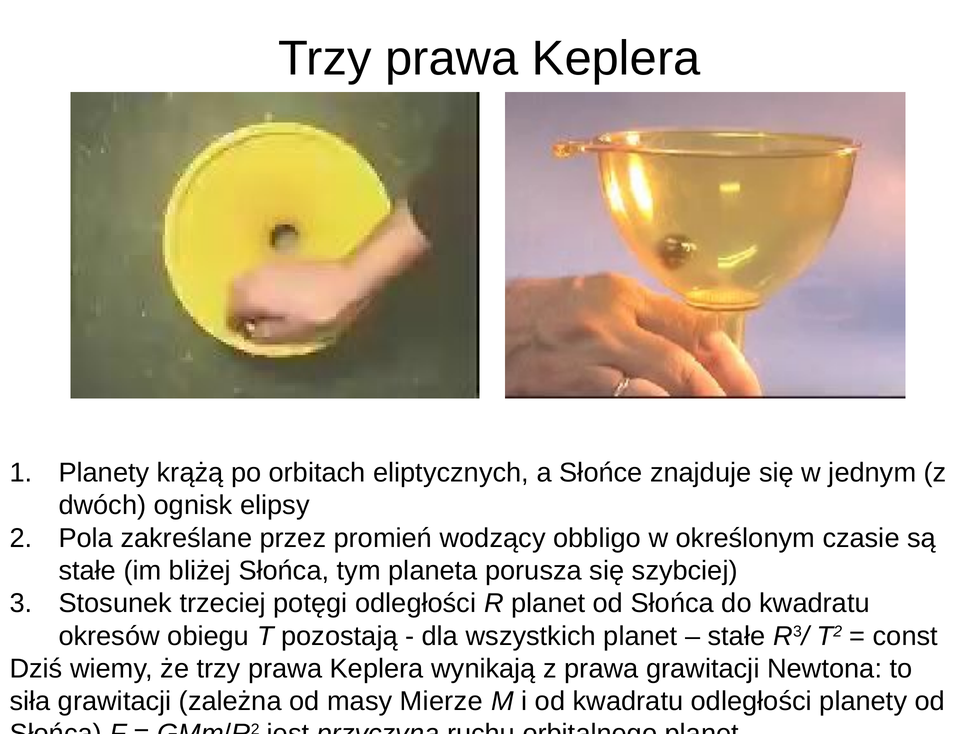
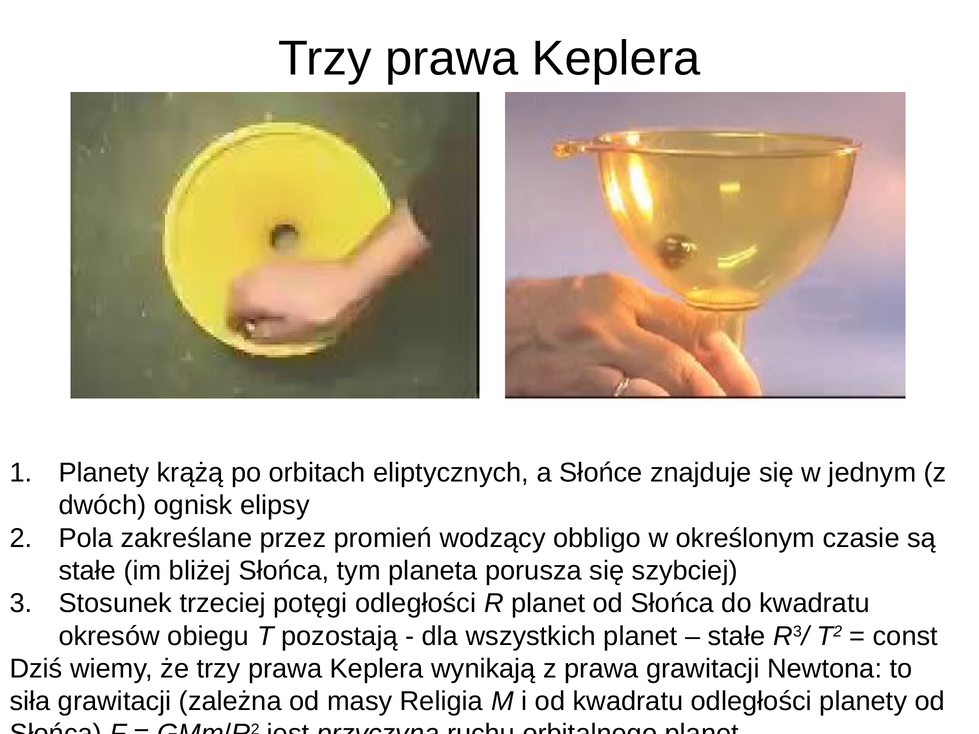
Mierze: Mierze -> Religia
